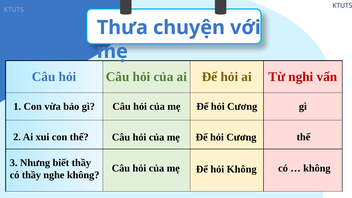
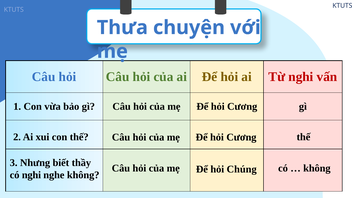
hỏi Không: Không -> Chúng
có thầy: thầy -> nghi
